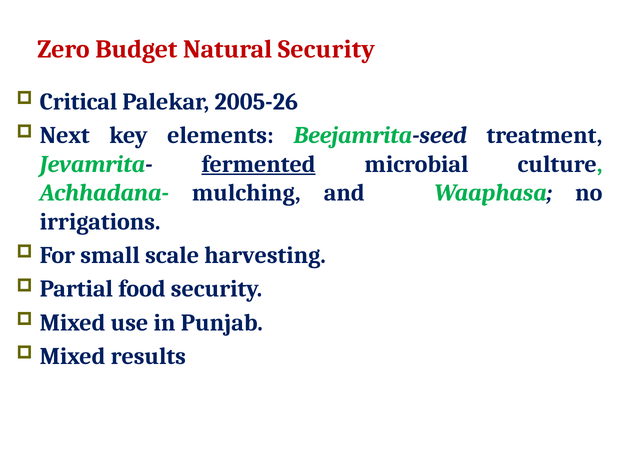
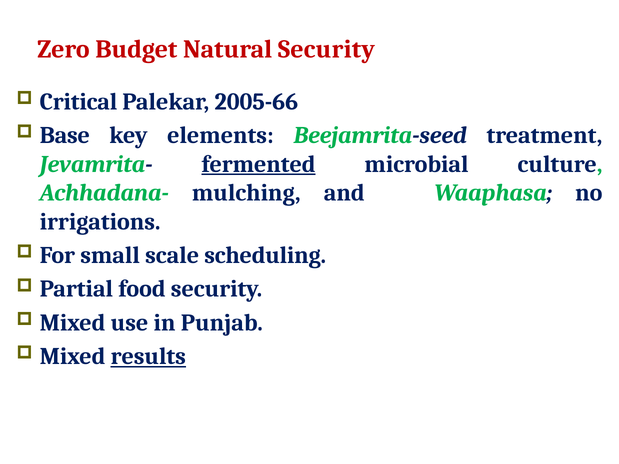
2005-26: 2005-26 -> 2005-66
Next: Next -> Base
harvesting: harvesting -> scheduling
results underline: none -> present
